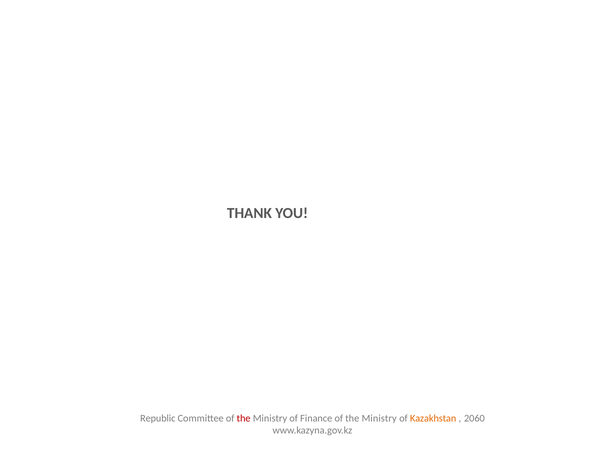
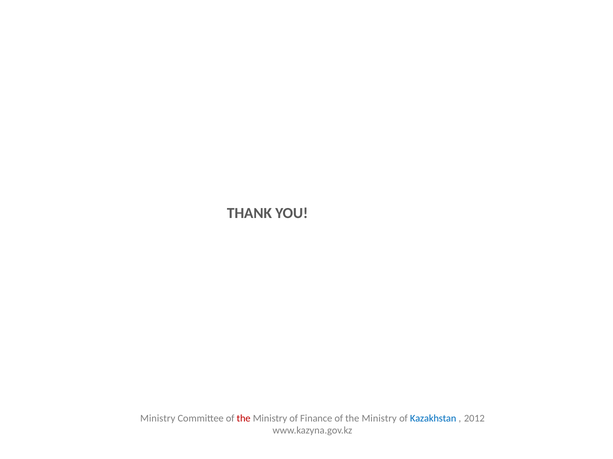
Republic at (158, 419): Republic -> Ministry
Kazakhstan colour: orange -> blue
2060: 2060 -> 2012
